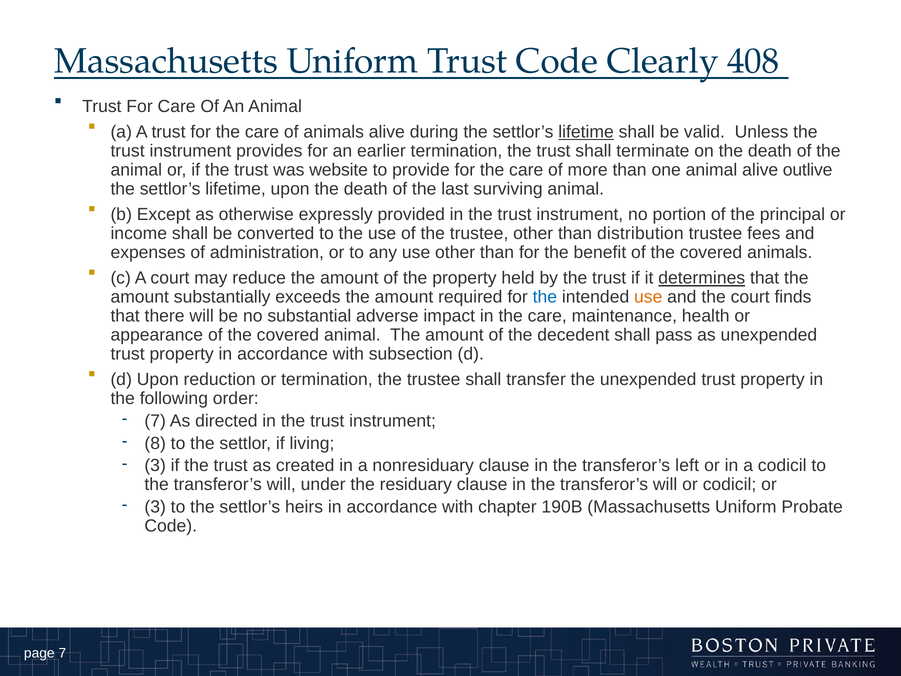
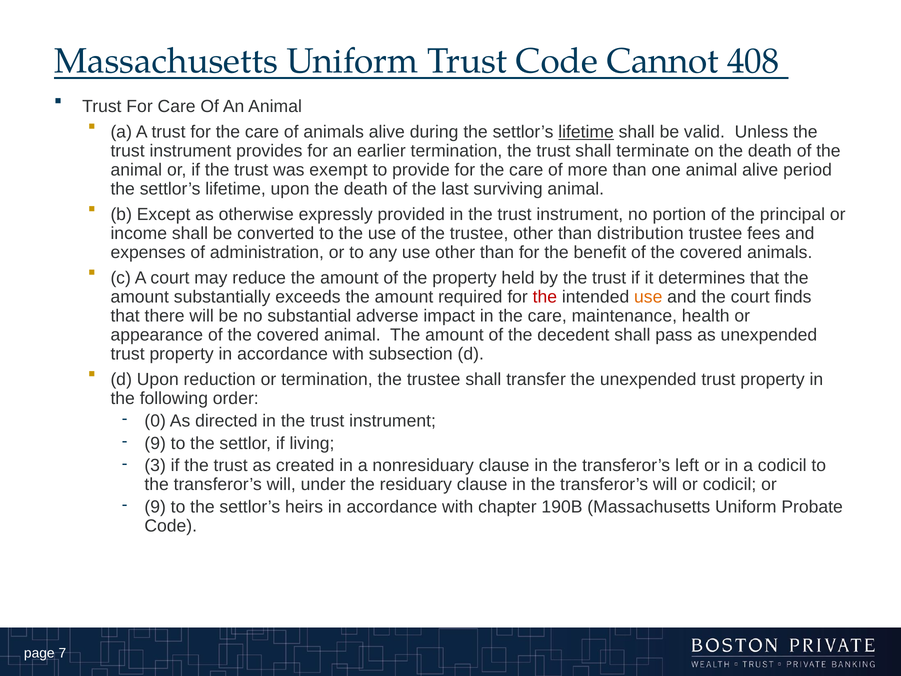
Clearly: Clearly -> Cannot
website: website -> exempt
outlive: outlive -> period
determines underline: present -> none
the at (545, 297) colour: blue -> red
7 at (155, 421): 7 -> 0
8 at (155, 443): 8 -> 9
3 at (155, 507): 3 -> 9
